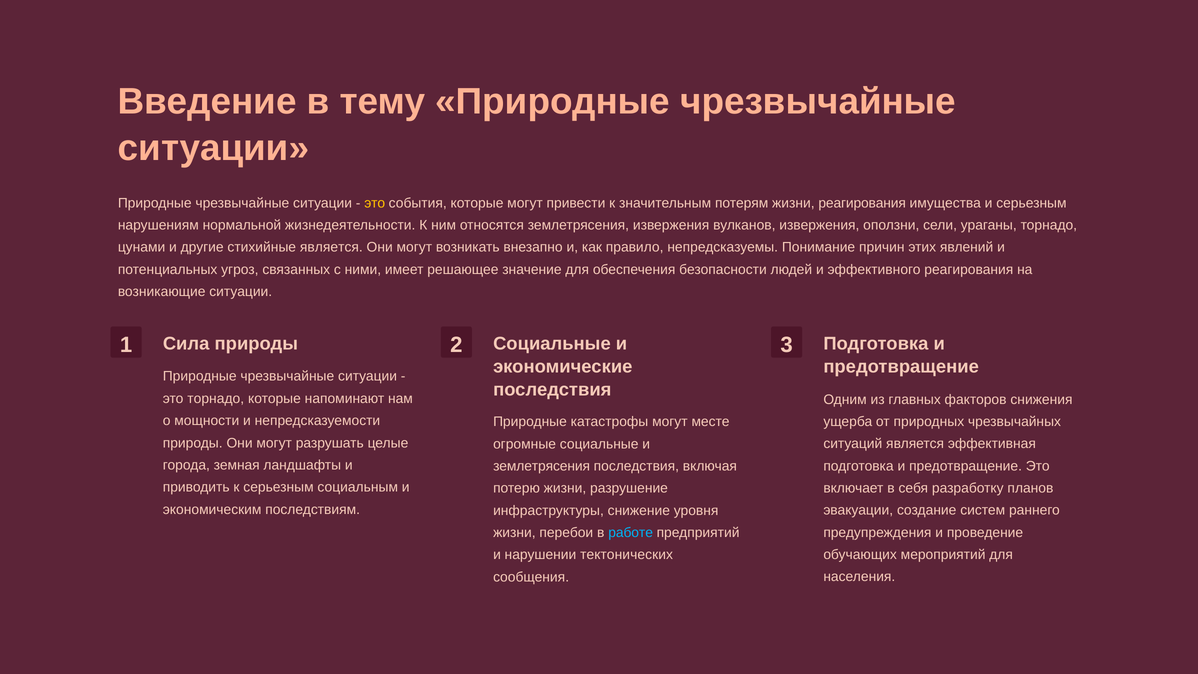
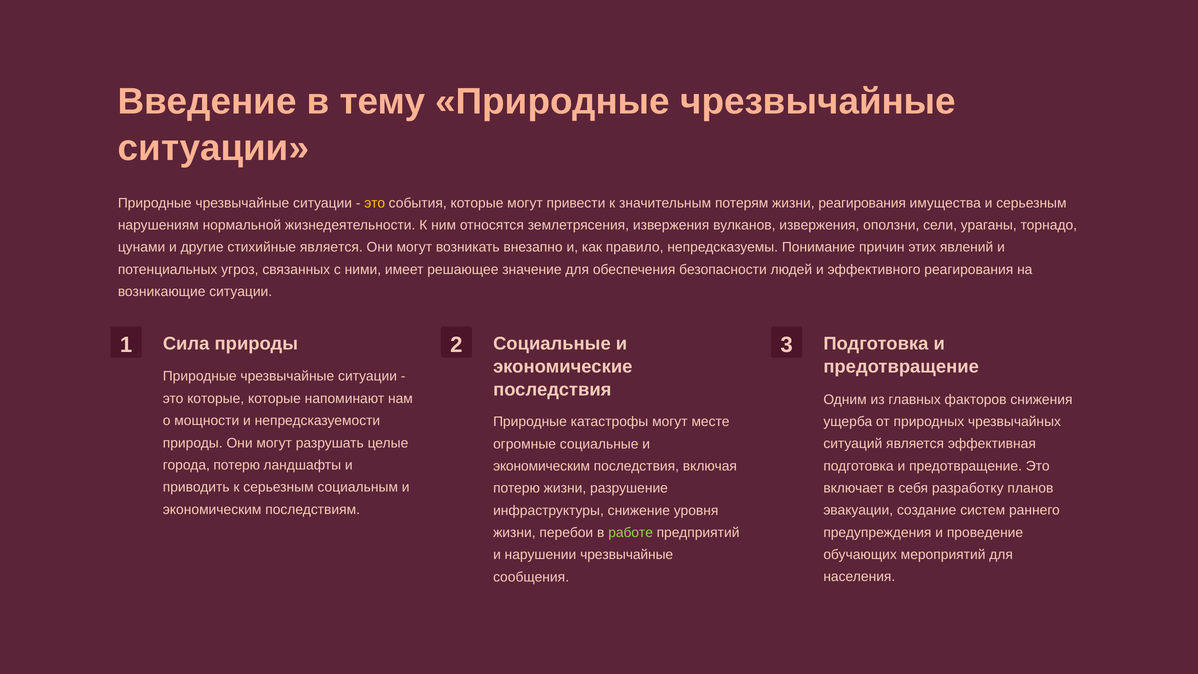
это торнадо: торнадо -> которые
города земная: земная -> потерю
землетрясения at (542, 466): землетрясения -> экономическим
работе colour: light blue -> light green
нарушении тектонических: тектонических -> чрезвычайные
